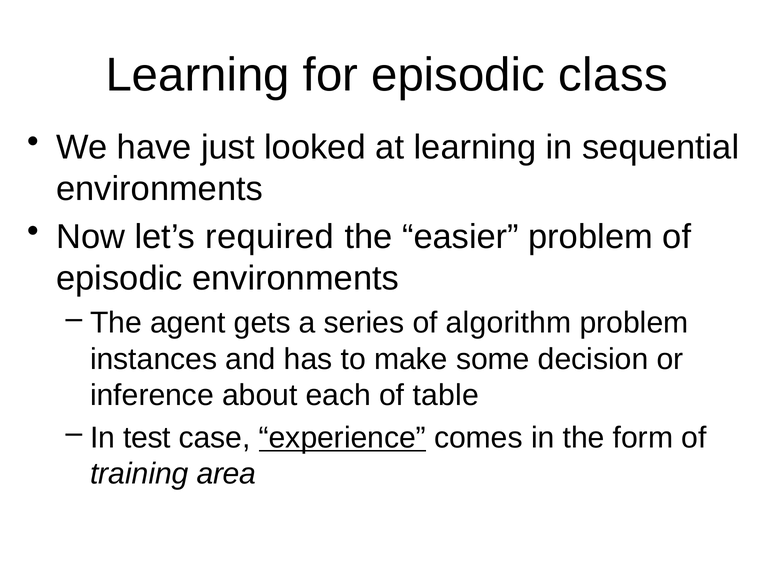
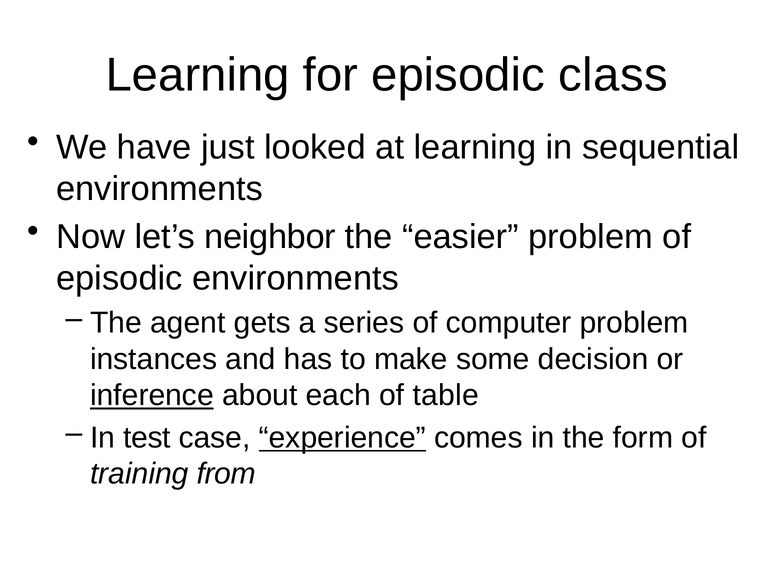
required: required -> neighbor
algorithm: algorithm -> computer
inference underline: none -> present
area: area -> from
